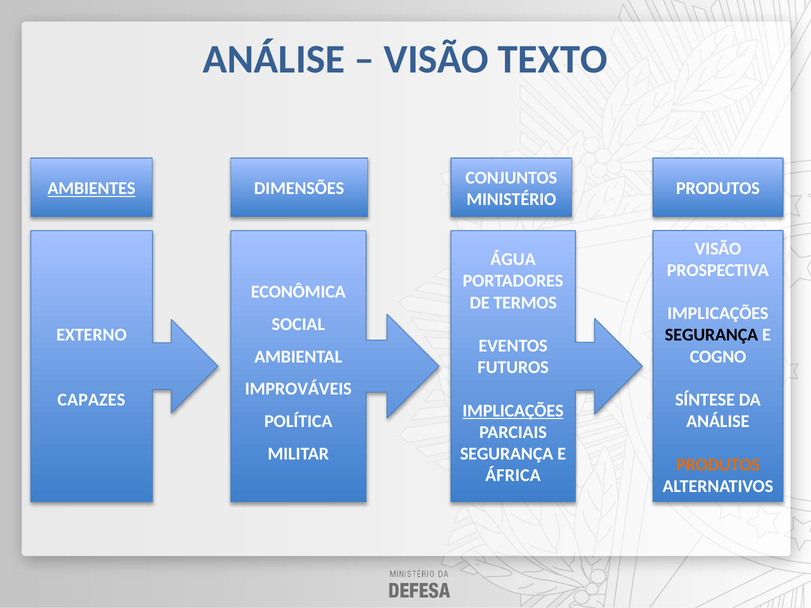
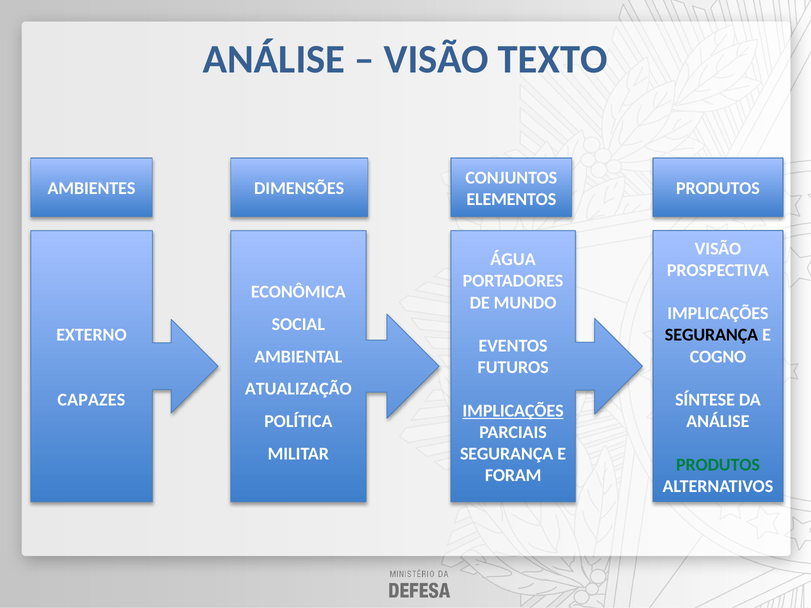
AMBIENTES underline: present -> none
MINISTÉRIO: MINISTÉRIO -> ELEMENTOS
TERMOS: TERMOS -> MUNDO
IMPROVÁVEIS: IMPROVÁVEIS -> ATUALIZAÇÃO
PRODUTOS at (718, 465) colour: orange -> green
ÁFRICA: ÁFRICA -> FORAM
